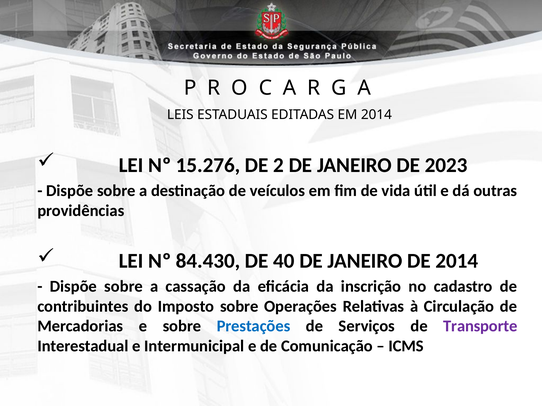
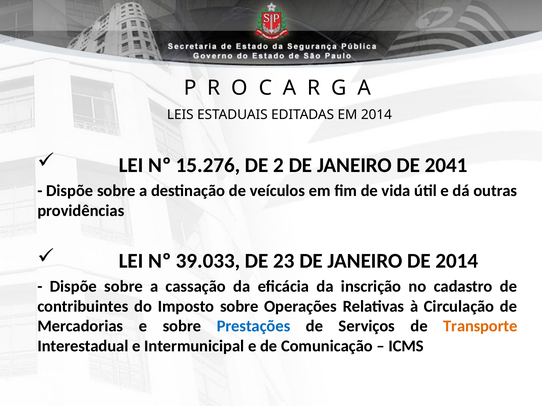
2023: 2023 -> 2041
84.430: 84.430 -> 39.033
40: 40 -> 23
Transporte colour: purple -> orange
